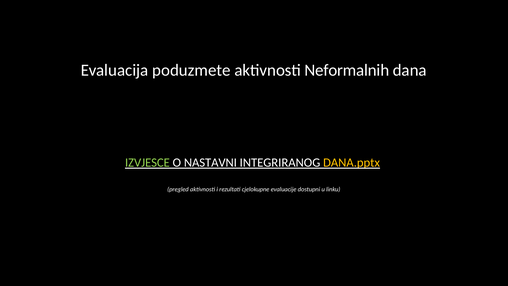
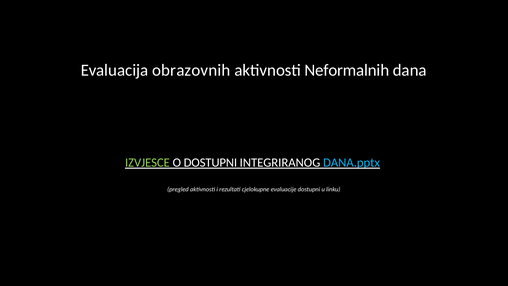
poduzmete: poduzmete -> obrazovnih
O NASTAVNI: NASTAVNI -> DOSTUPNI
DANA.pptx colour: yellow -> light blue
